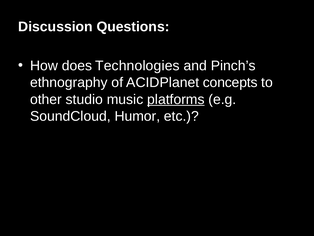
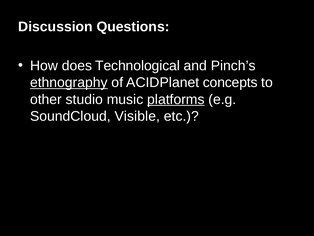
Technologies: Technologies -> Technological
ethnography underline: none -> present
Humor: Humor -> Visible
